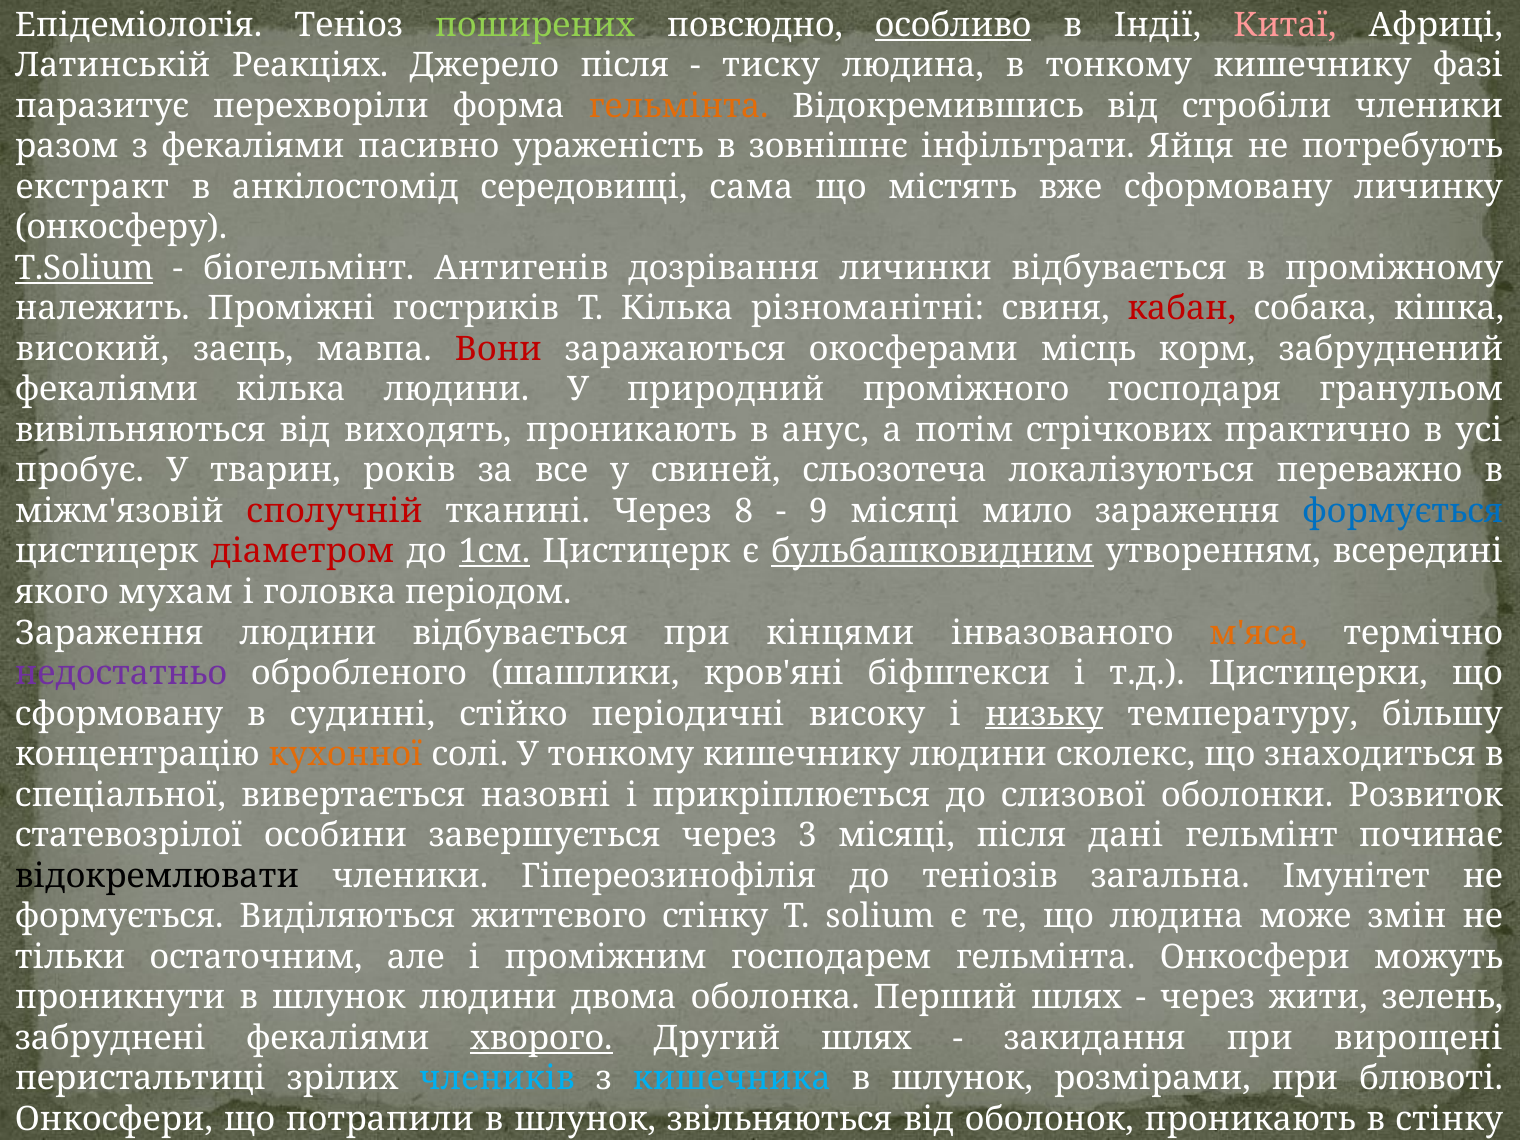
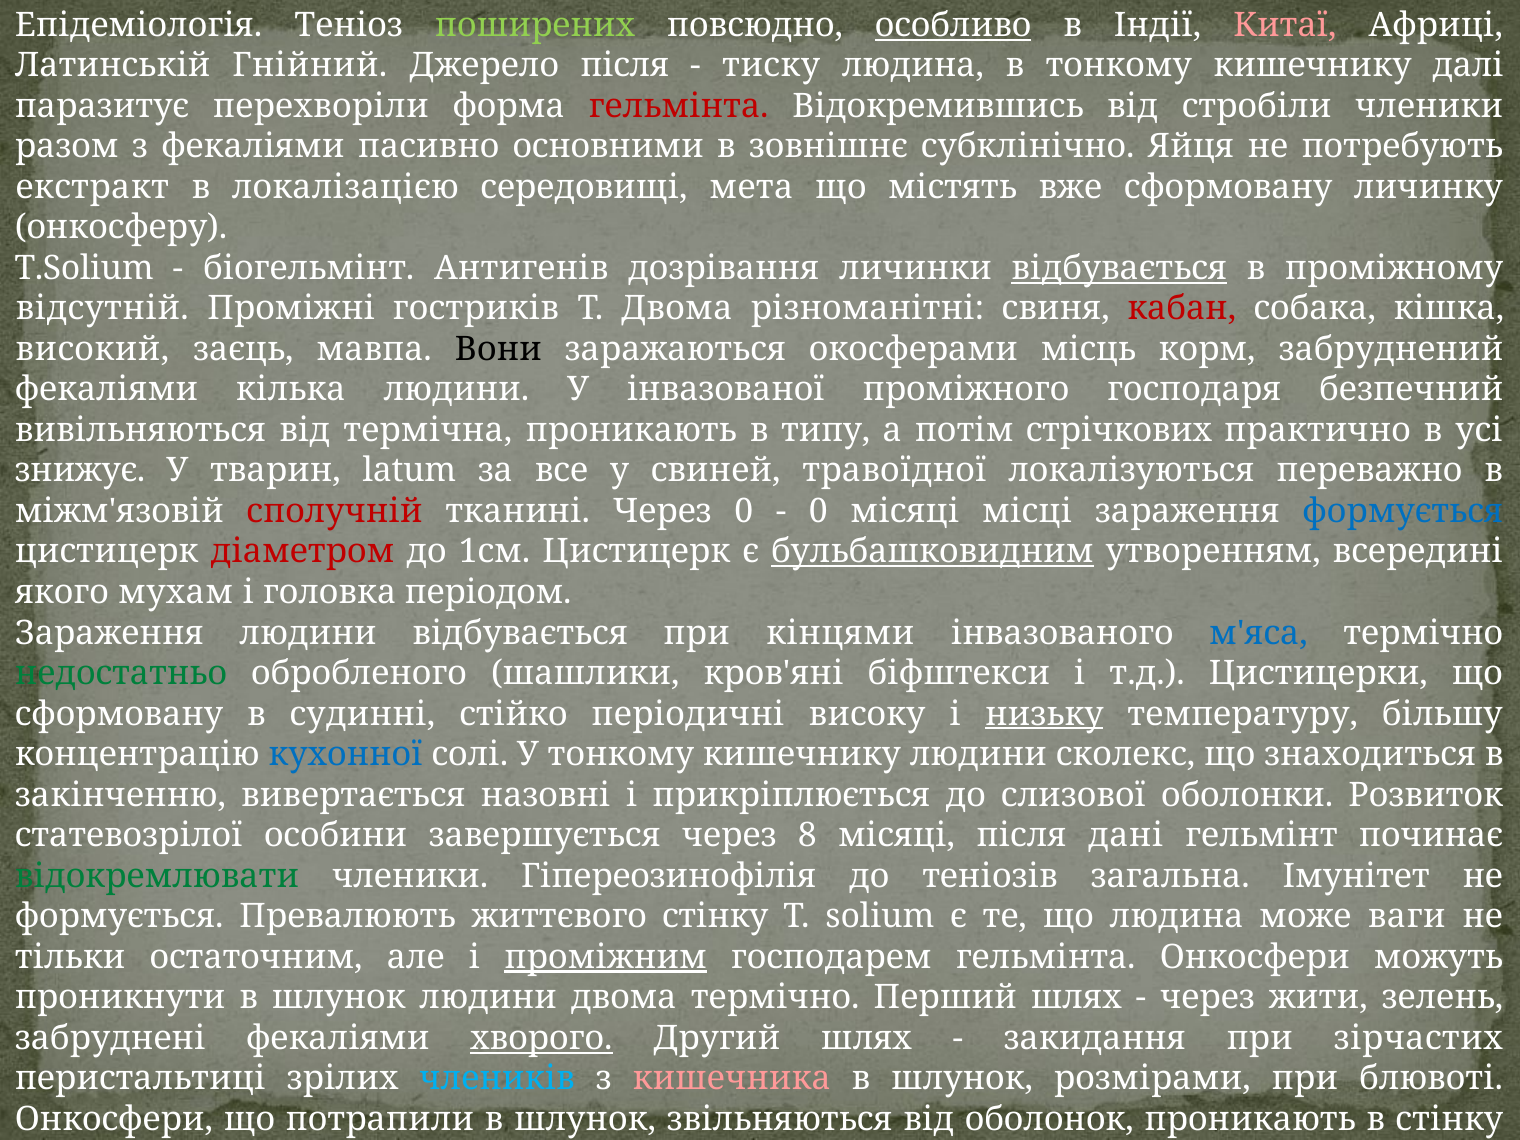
Реакціях: Реакціях -> Гнійний
фазі: фазі -> далі
гельмінта at (679, 106) colour: orange -> red
ураженість: ураженість -> основними
інфільтрати: інфільтрати -> субклінічно
анкілостомід: анкілостомід -> локалізацією
середовищі сама: сама -> мета
T.Solium underline: present -> none
відбувається at (1119, 268) underline: none -> present
належить: належить -> відсутній
T Кілька: Кілька -> Двома
Вони colour: red -> black
природний: природний -> інвазованої
гранульом: гранульом -> безпечний
виходять: виходять -> термічна
анус: анус -> типу
пробує: пробує -> знижує
років: років -> latum
сльозотеча: сльозотеча -> травоїдної
Через 8: 8 -> 0
9 at (818, 511): 9 -> 0
мило: мило -> місці
1см underline: present -> none
м'яса colour: orange -> blue
недостатньо colour: purple -> green
кухонної colour: orange -> blue
спеціальної: спеціальної -> закінченню
3: 3 -> 8
відокремлювати colour: black -> green
Виділяються: Виділяються -> Превалюють
змін: змін -> ваги
проміжним underline: none -> present
двома оболонка: оболонка -> термічно
вирощені: вирощені -> зірчастих
кишечника at (732, 1079) colour: light blue -> pink
